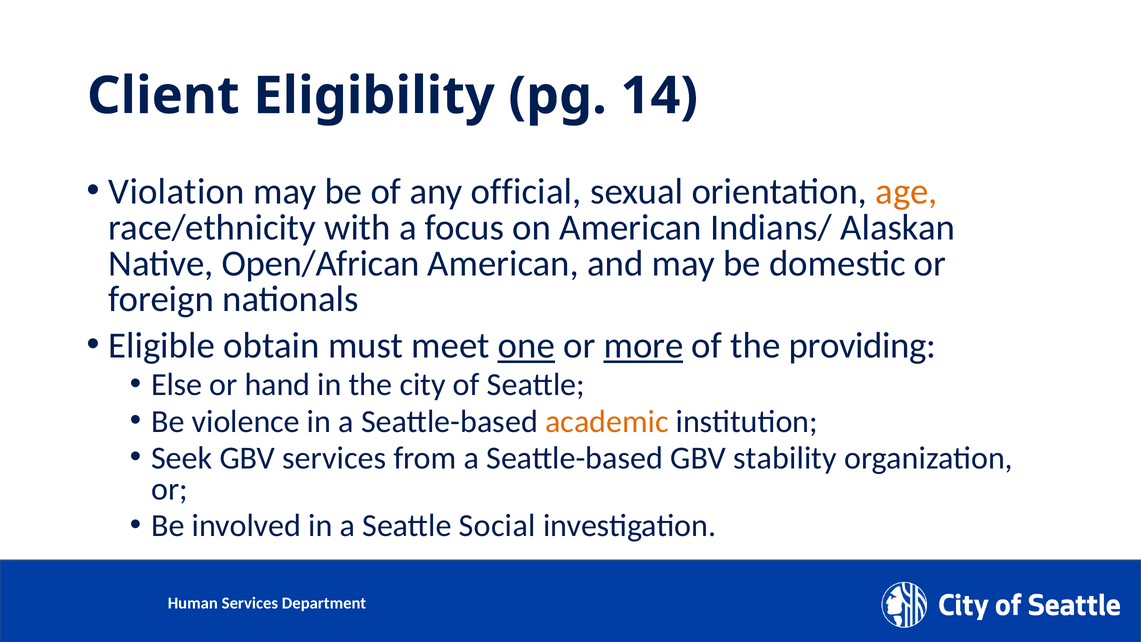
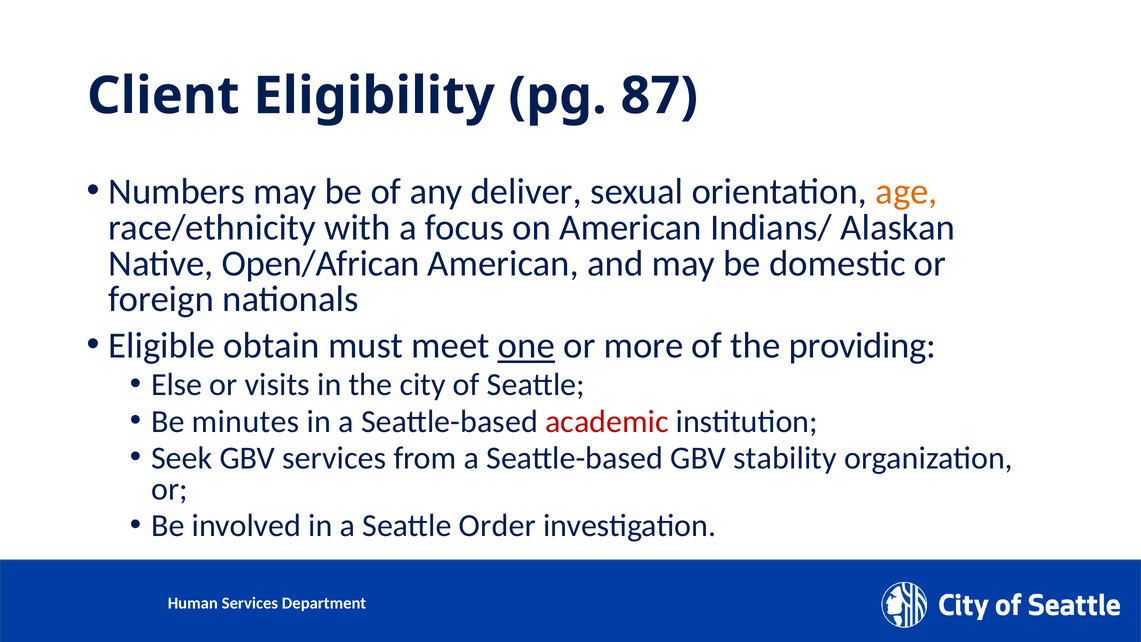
14: 14 -> 87
Violation: Violation -> Numbers
official: official -> deliver
more underline: present -> none
hand: hand -> visits
violence: violence -> minutes
academic colour: orange -> red
Social: Social -> Order
